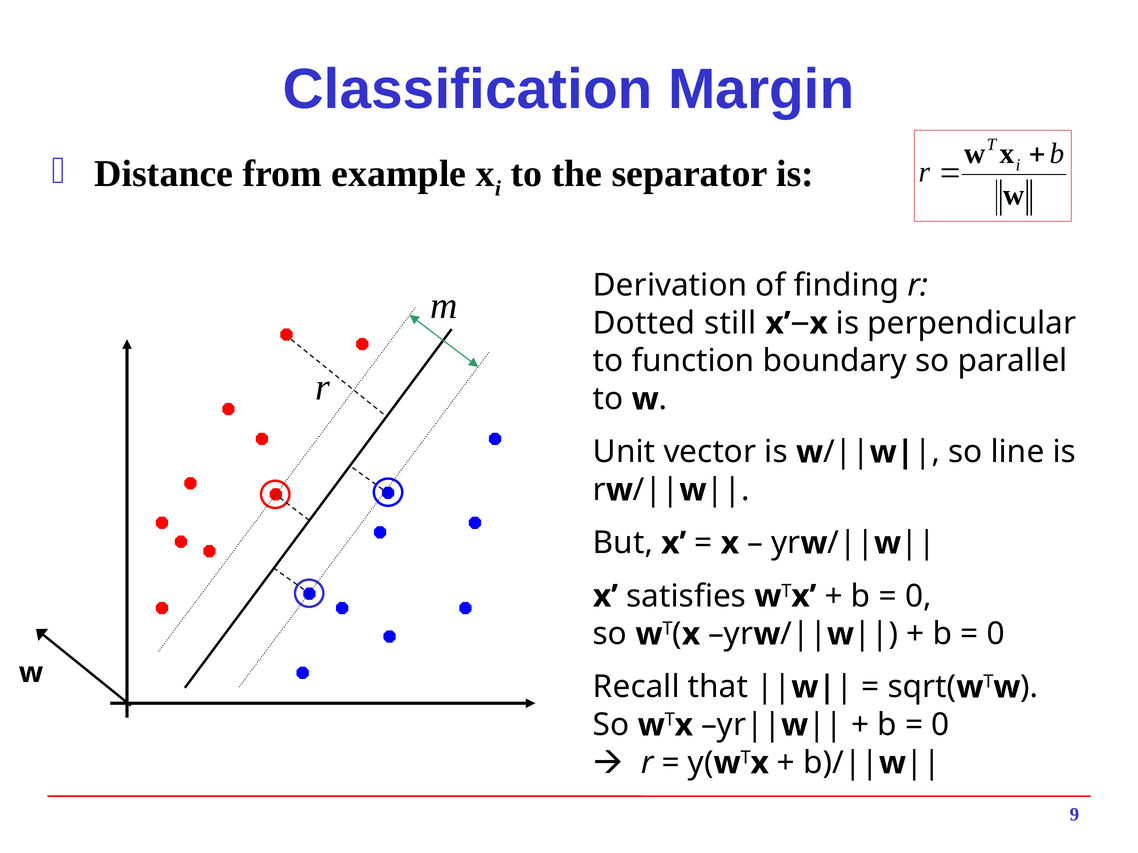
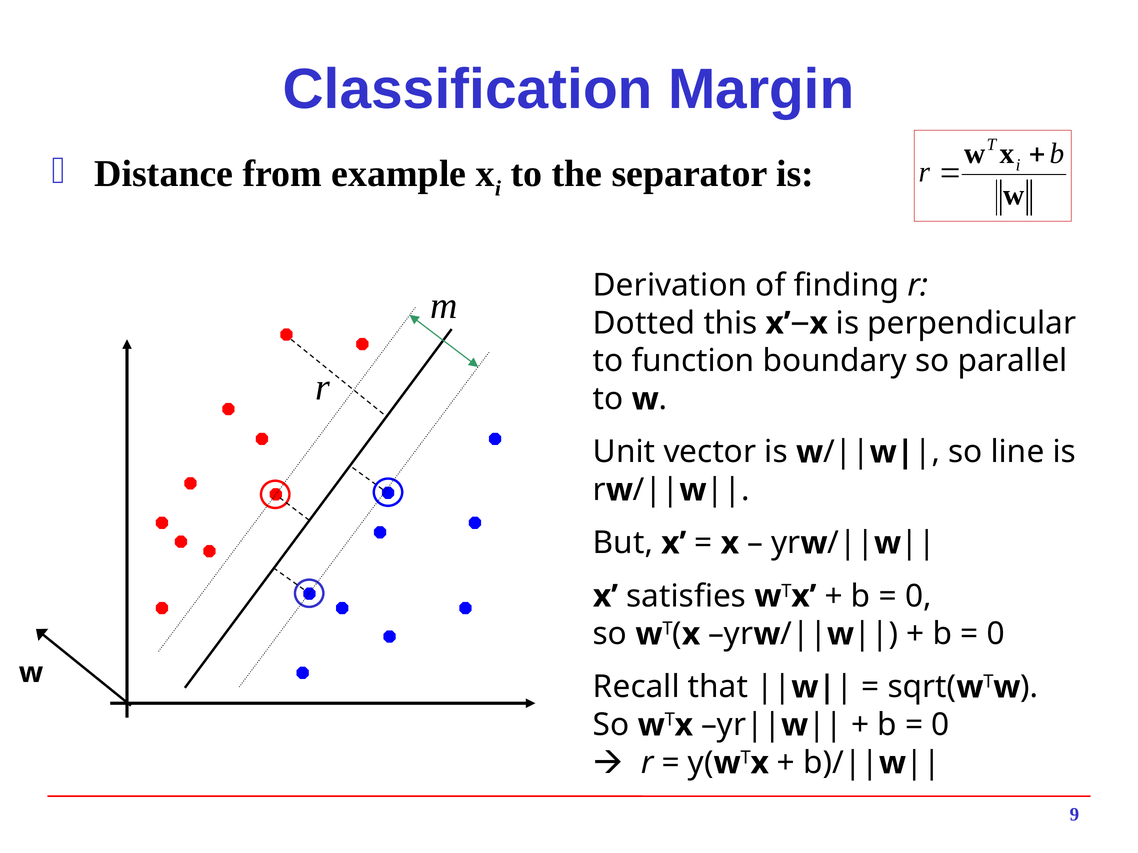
still: still -> this
